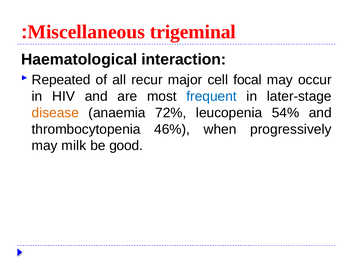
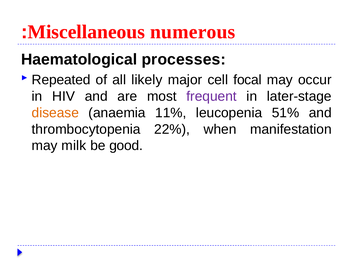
trigeminal: trigeminal -> numerous
interaction: interaction -> processes
recur: recur -> likely
frequent colour: blue -> purple
72%: 72% -> 11%
54%: 54% -> 51%
46%: 46% -> 22%
progressively: progressively -> manifestation
